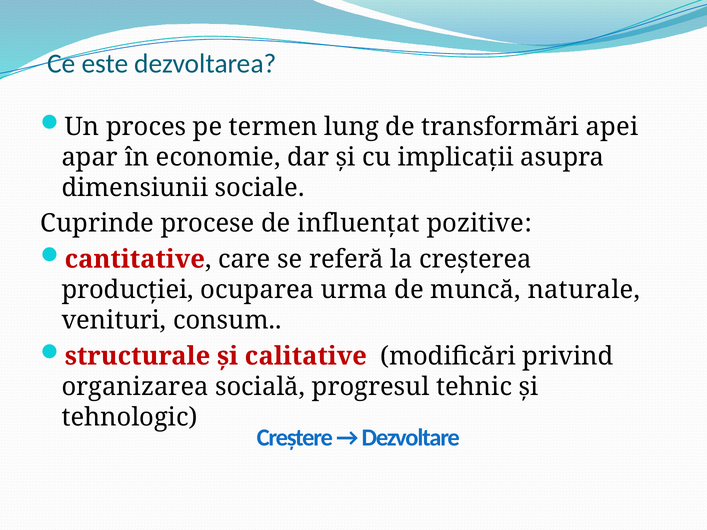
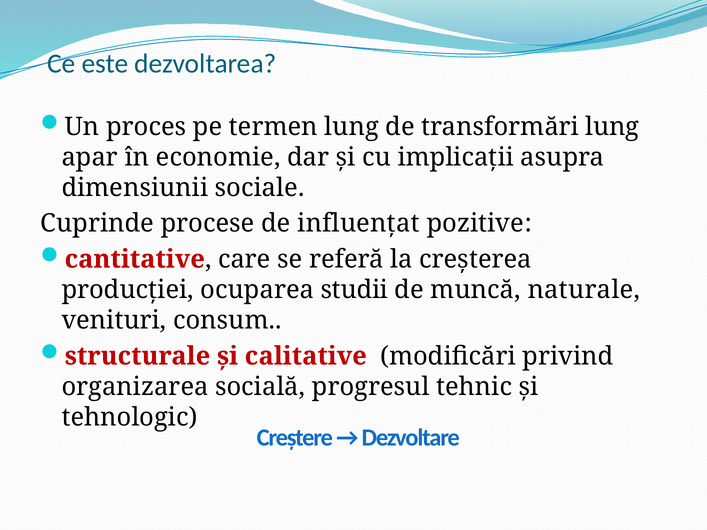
transformări apei: apei -> lung
urma: urma -> studii
